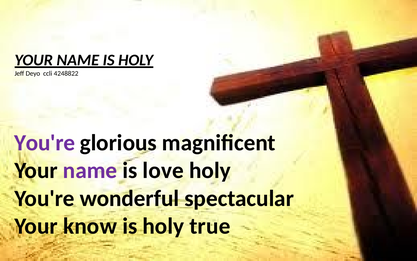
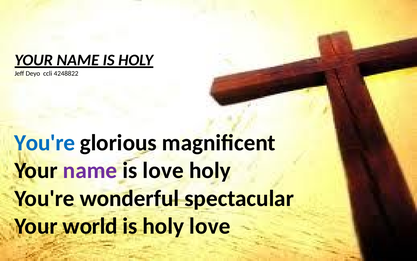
You're at (45, 143) colour: purple -> blue
know: know -> world
holy true: true -> love
